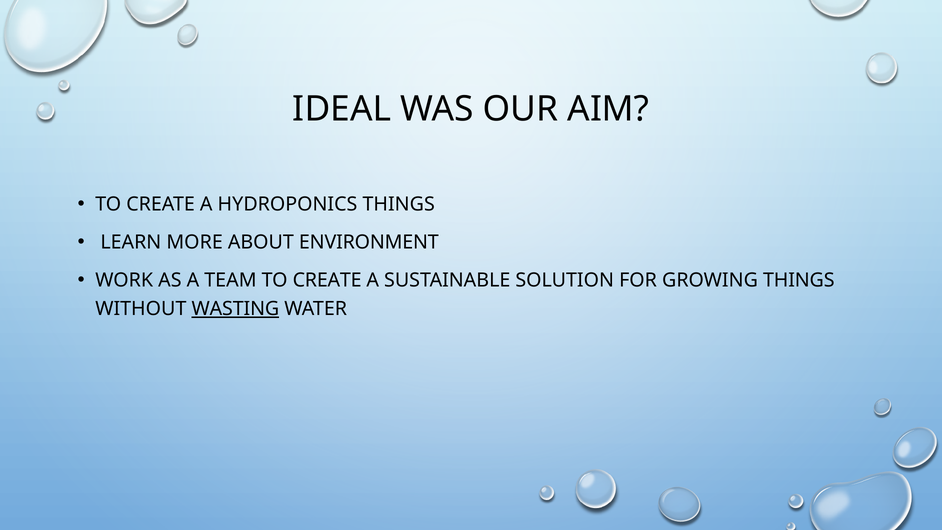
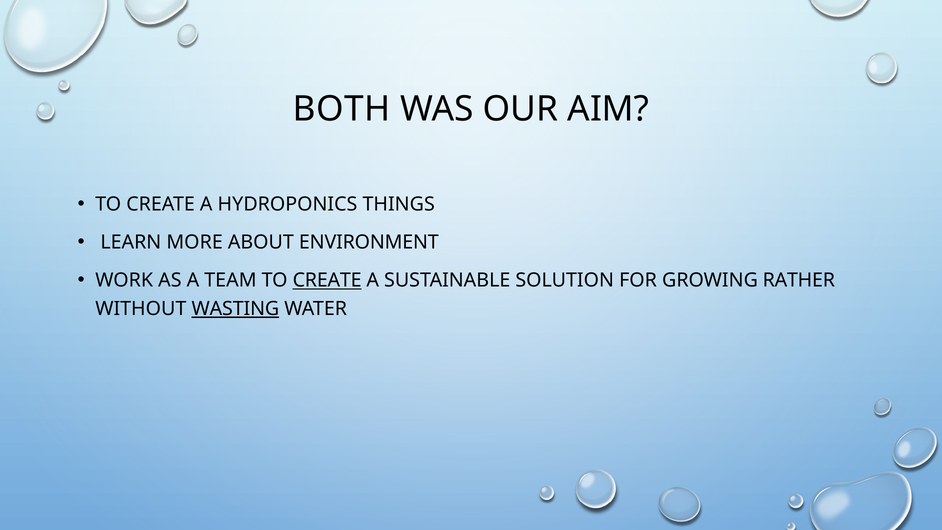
IDEAL: IDEAL -> BOTH
CREATE at (327, 280) underline: none -> present
GROWING THINGS: THINGS -> RATHER
